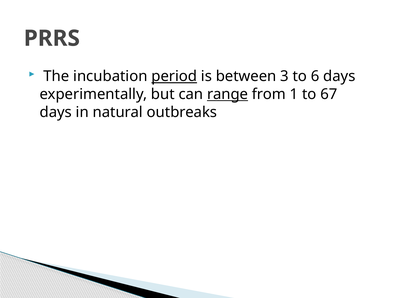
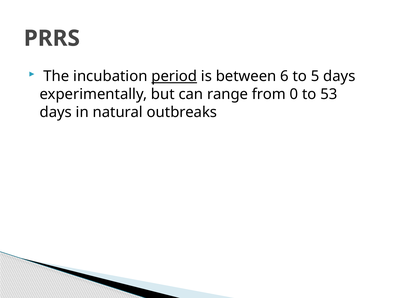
3: 3 -> 6
6: 6 -> 5
range underline: present -> none
1: 1 -> 0
67: 67 -> 53
